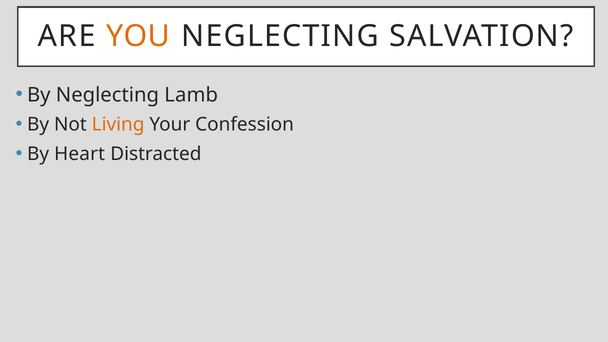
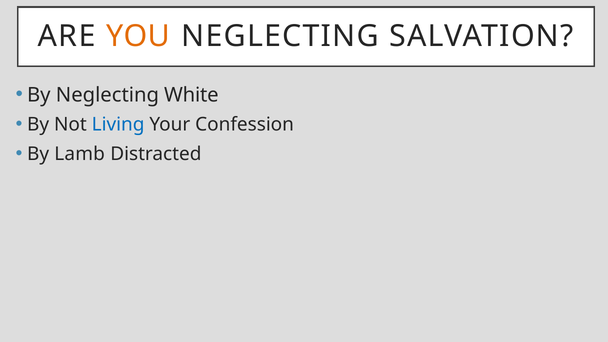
Lamb: Lamb -> White
Living colour: orange -> blue
Heart: Heart -> Lamb
